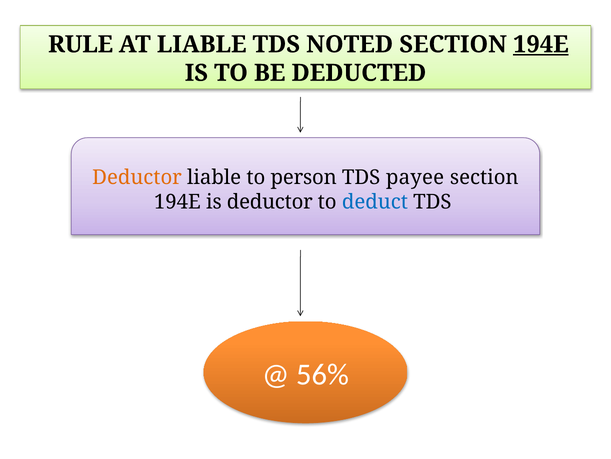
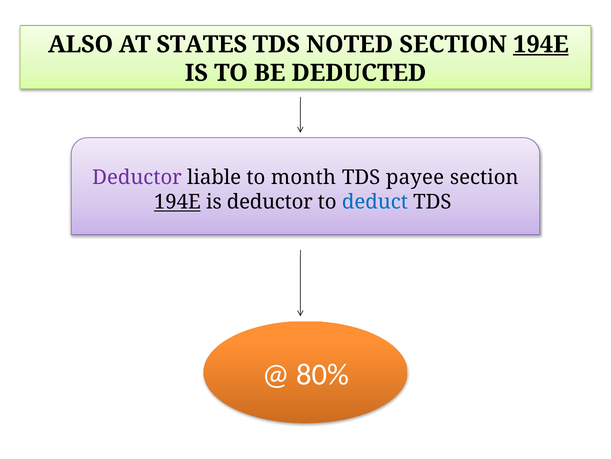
RULE: RULE -> ALSO
AT LIABLE: LIABLE -> STATES
Deductor at (137, 177) colour: orange -> purple
person: person -> month
194E at (177, 202) underline: none -> present
56%: 56% -> 80%
